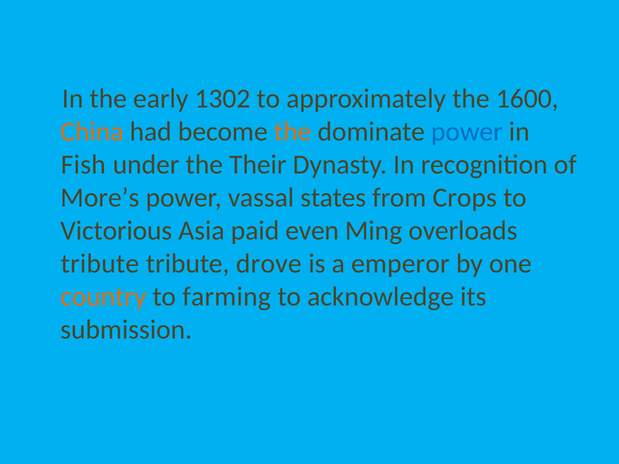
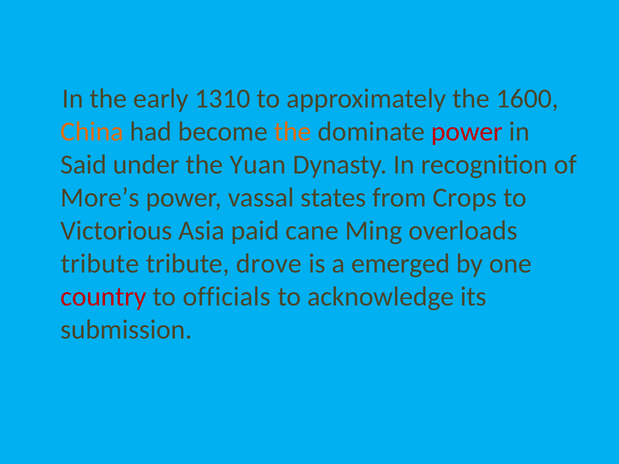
1302: 1302 -> 1310
power at (467, 132) colour: blue -> red
Fish: Fish -> Said
Their: Their -> Yuan
even: even -> cane
emperor: emperor -> emerged
country colour: orange -> red
farming: farming -> officials
